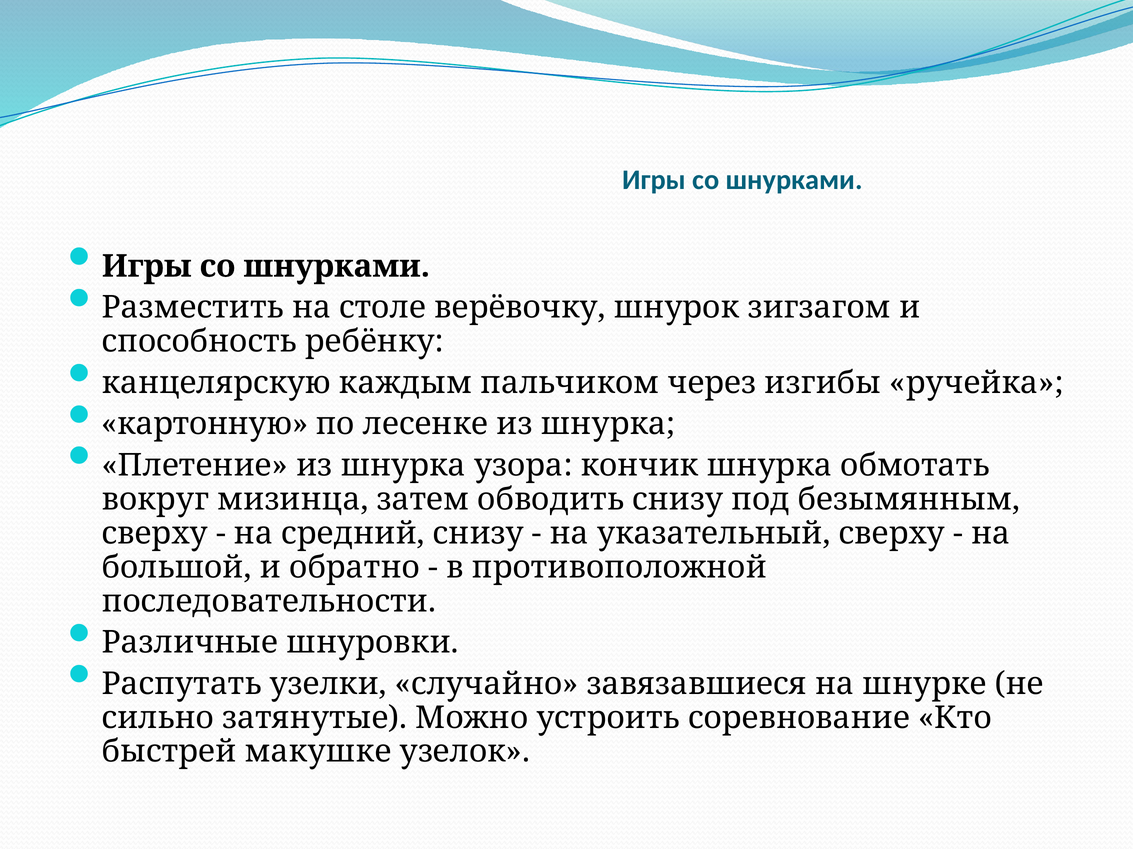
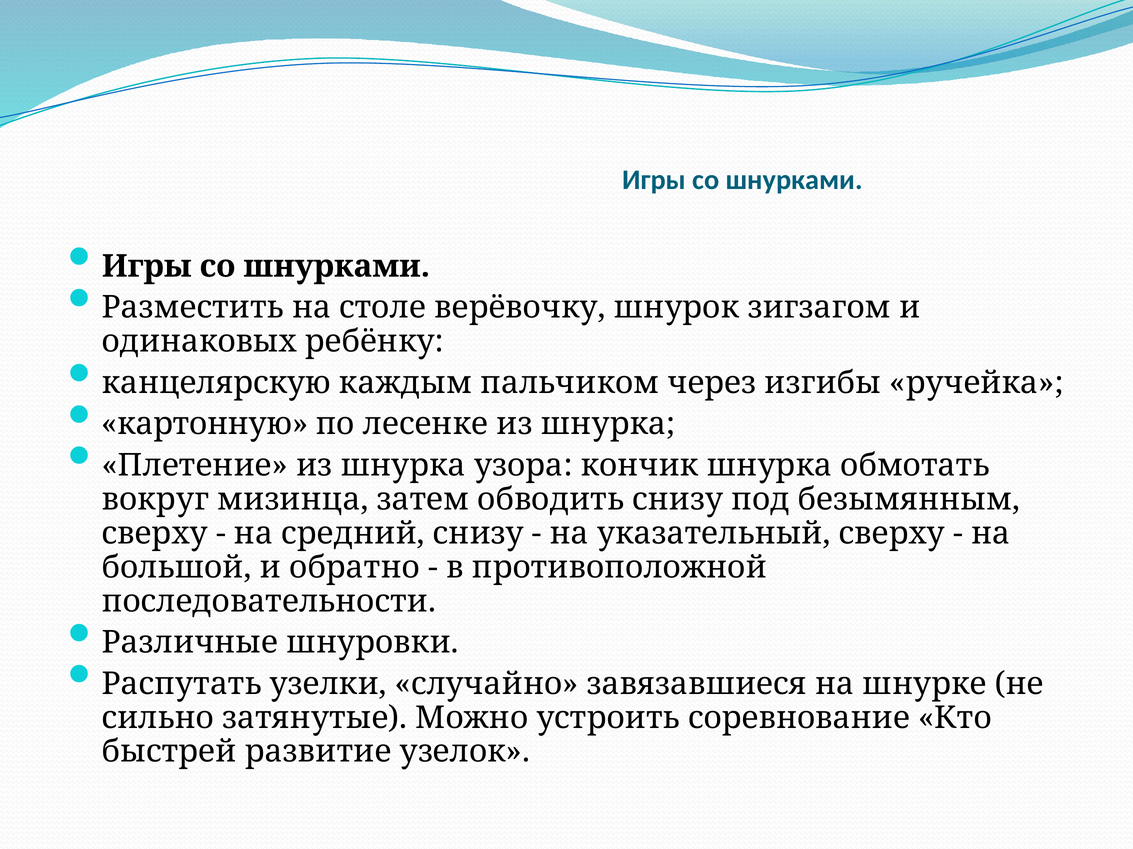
способность: способность -> одинаковых
макушке: макушке -> развитие
